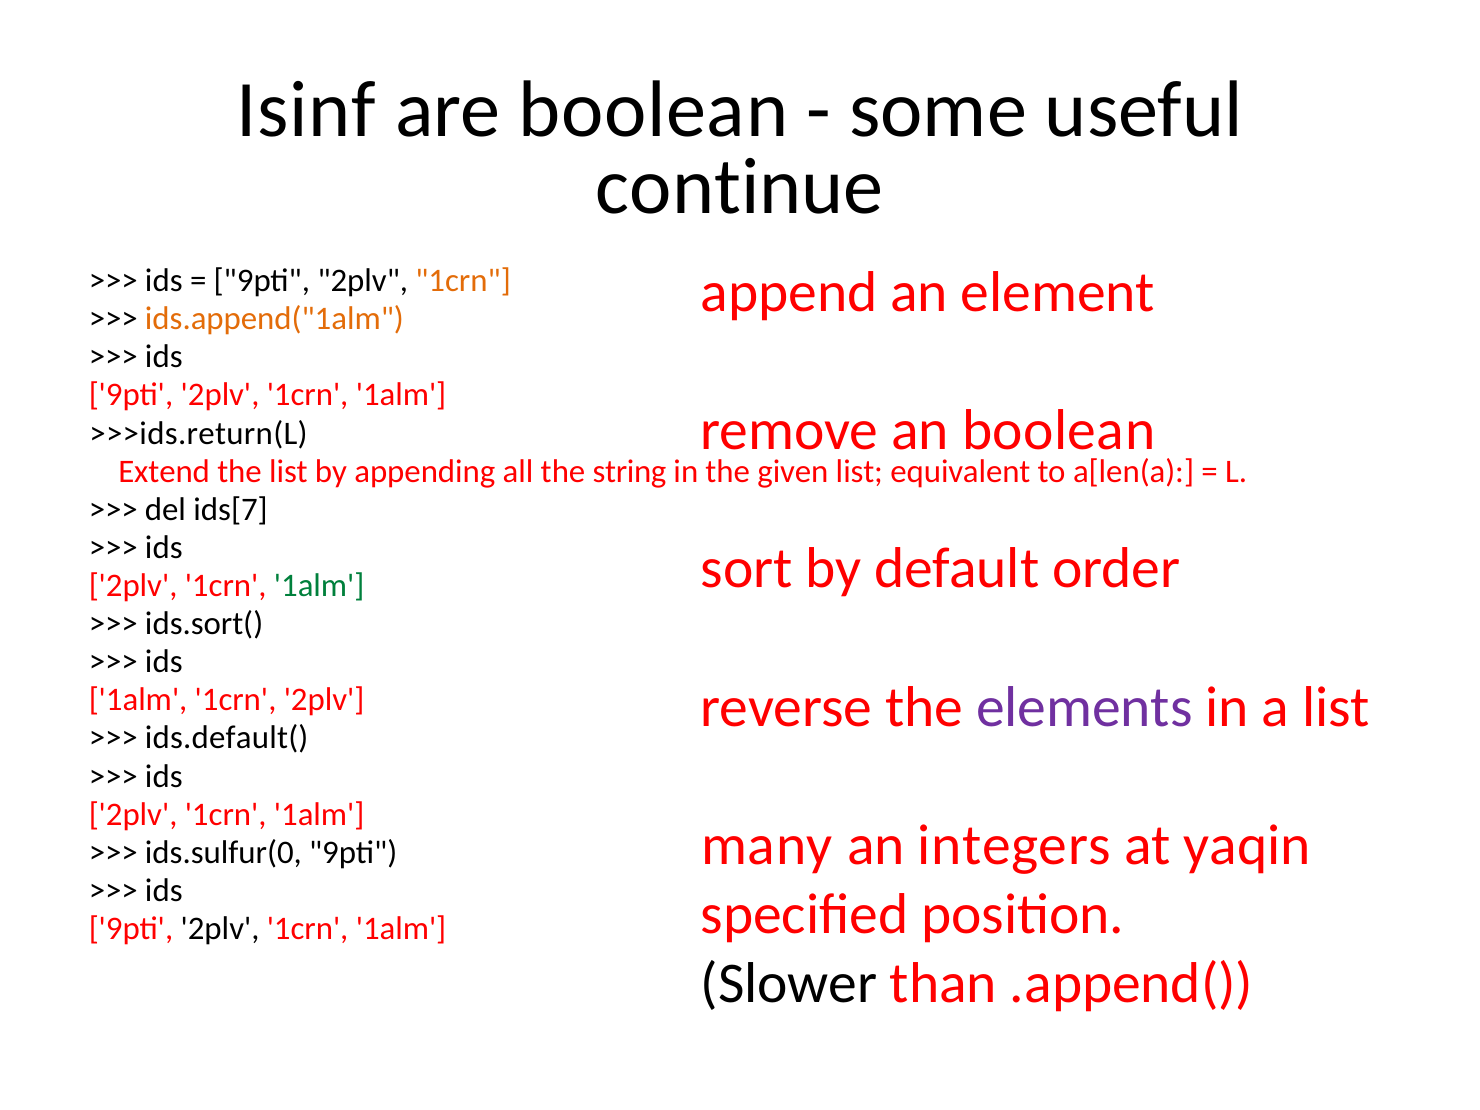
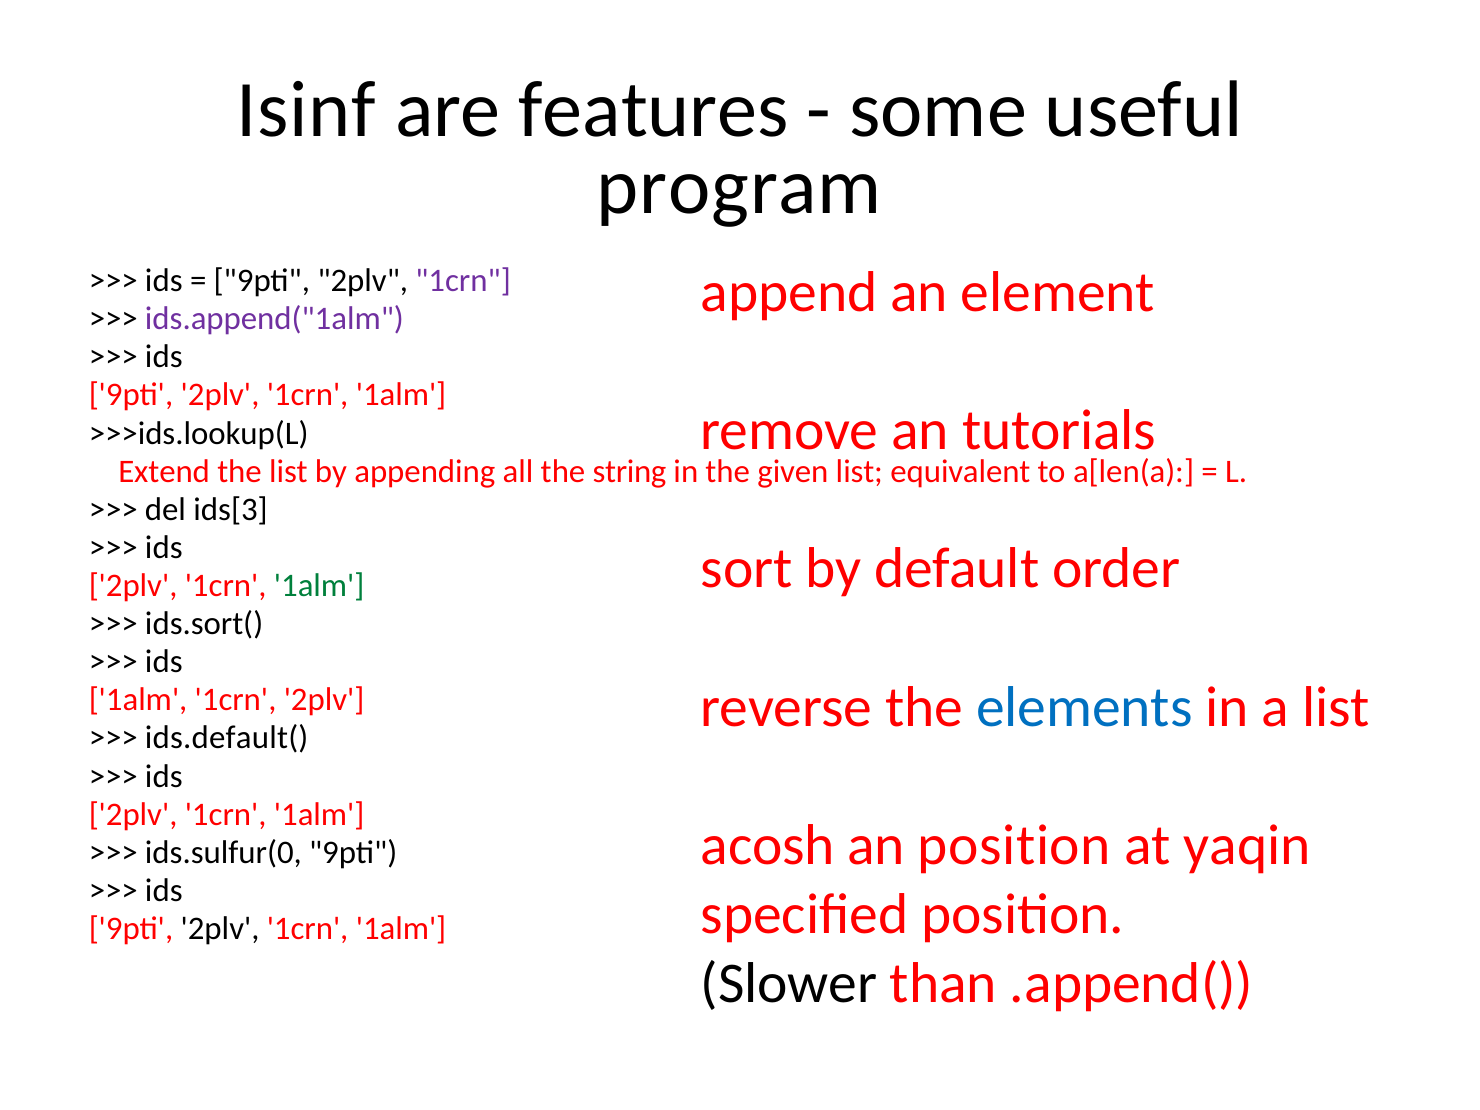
are boolean: boolean -> features
continue: continue -> program
1crn at (463, 281) colour: orange -> purple
ids.append("1alm colour: orange -> purple
an boolean: boolean -> tutorials
>>>ids.return(L: >>>ids.return(L -> >>>ids.lookup(L
ids[7: ids[7 -> ids[3
elements colour: purple -> blue
many: many -> acosh
an integers: integers -> position
